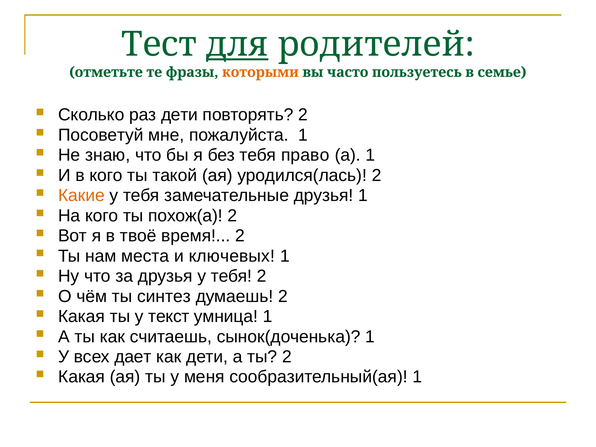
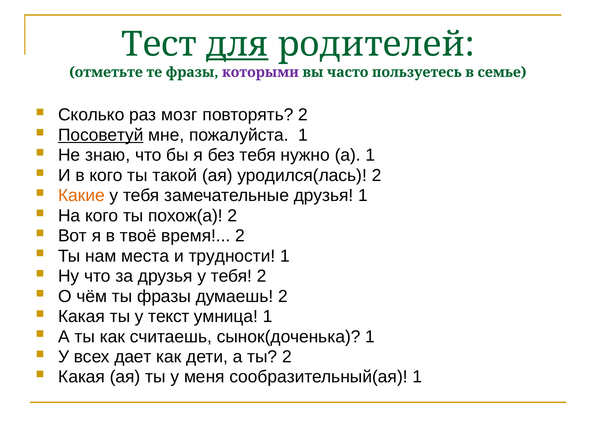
которыми colour: orange -> purple
раз дети: дети -> мозг
Посоветуй underline: none -> present
право: право -> нужно
ключевых: ключевых -> трудности
ты синтез: синтез -> фразы
